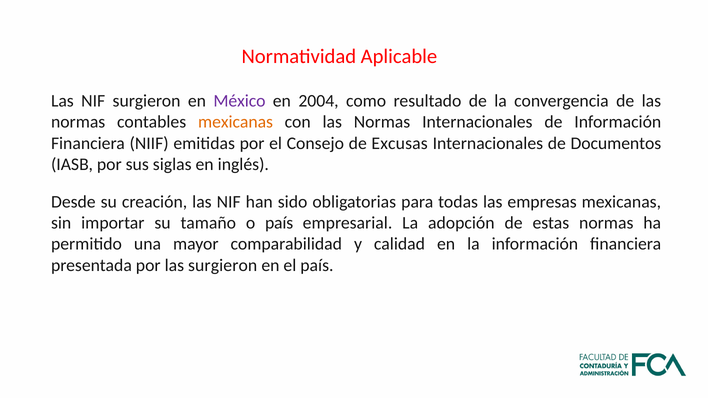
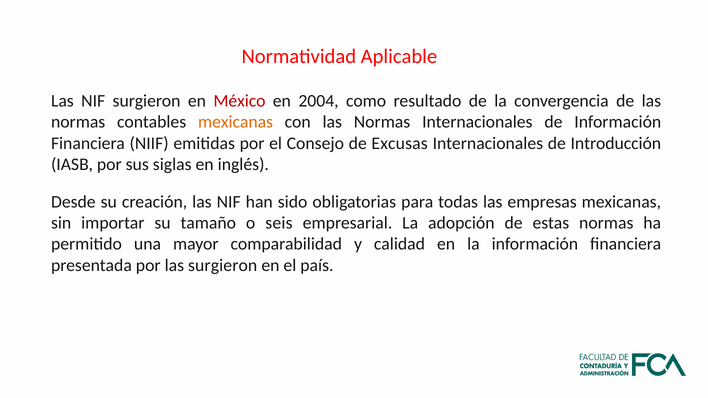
México colour: purple -> red
Documentos: Documentos -> Introducción
o país: país -> seis
